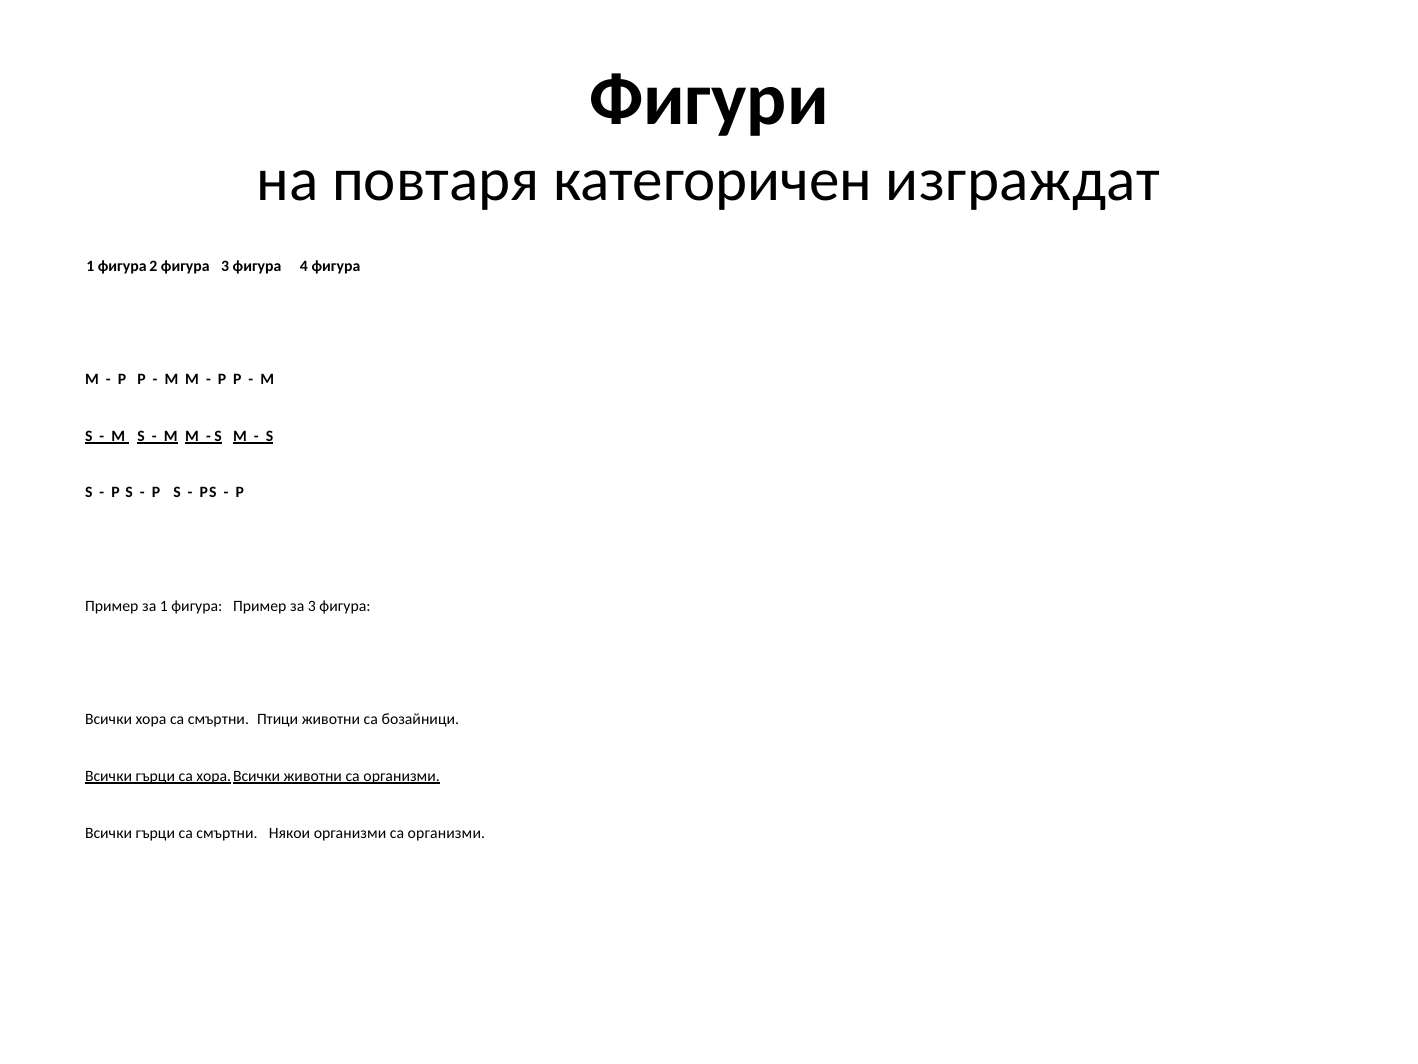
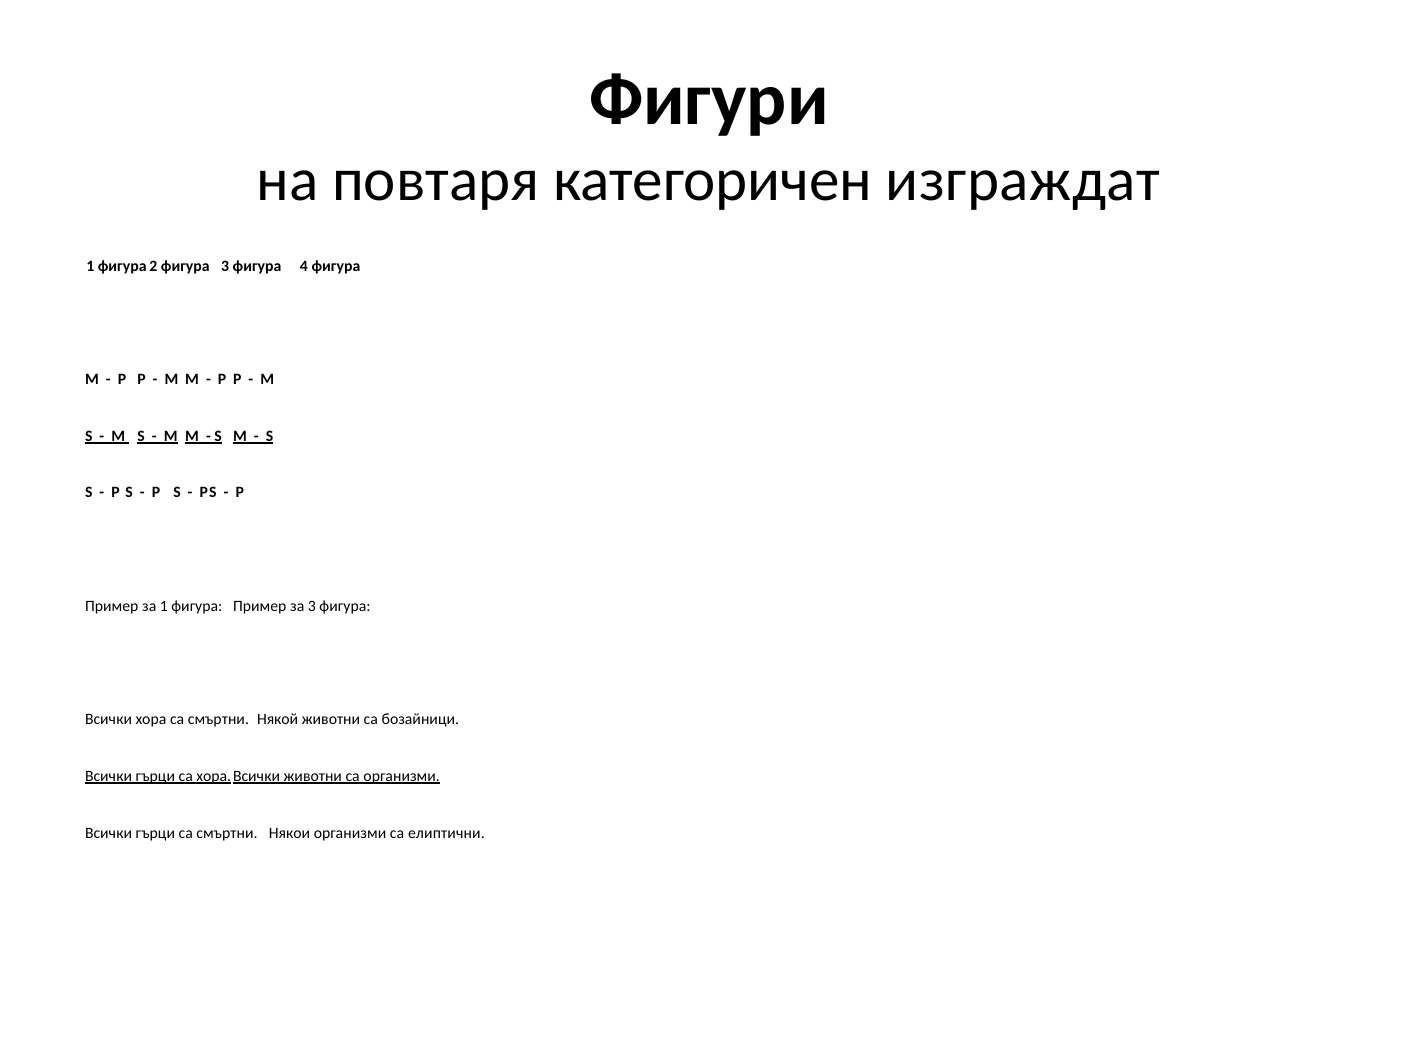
Птици: Птици -> Някой
организми са организми: организми -> елиптични
